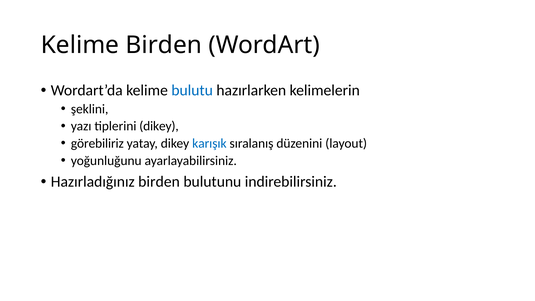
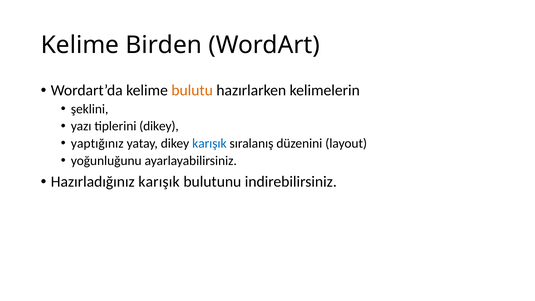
bulutu colour: blue -> orange
görebiliriz: görebiliriz -> yaptığınız
Hazırladığınız birden: birden -> karışık
